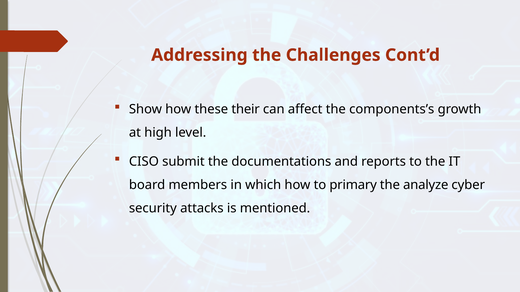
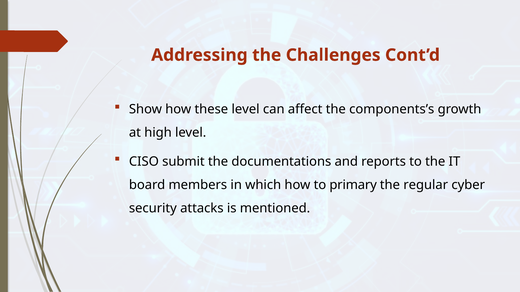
these their: their -> level
analyze: analyze -> regular
